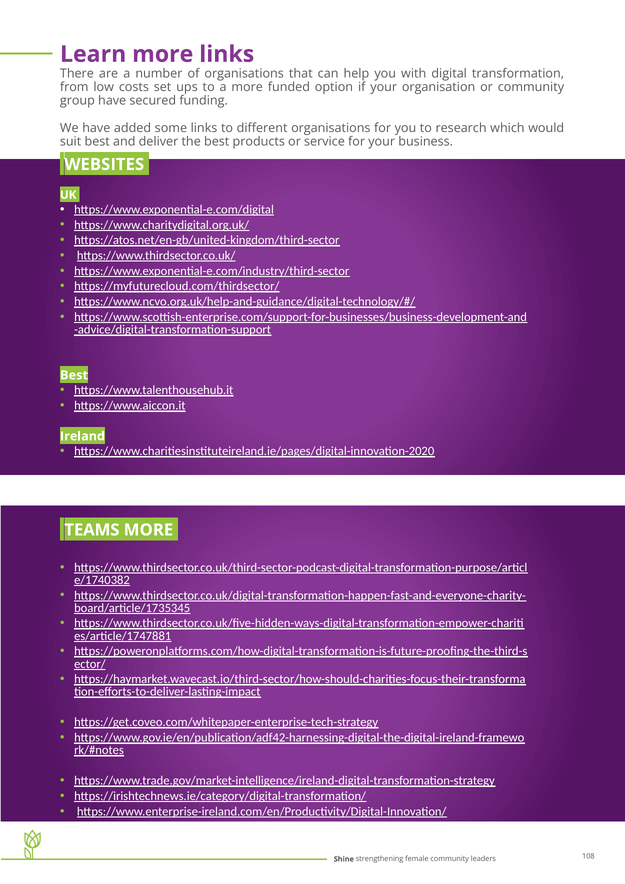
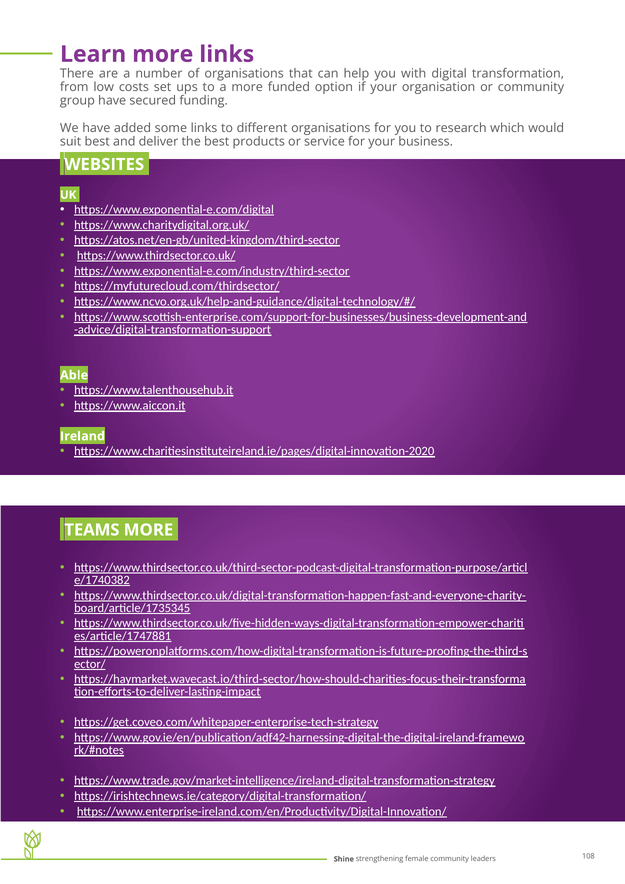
Best at (74, 375): Best -> Able
